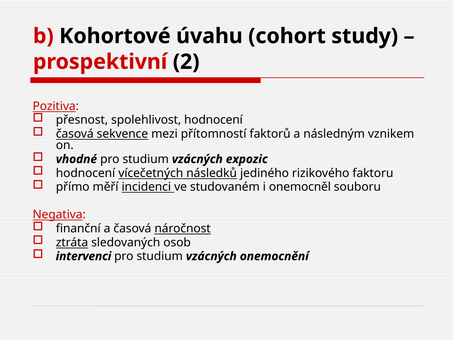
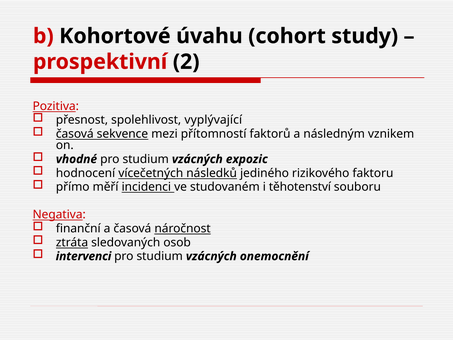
spolehlivost hodnocení: hodnocení -> vyplývající
onemocněl: onemocněl -> těhotenství
